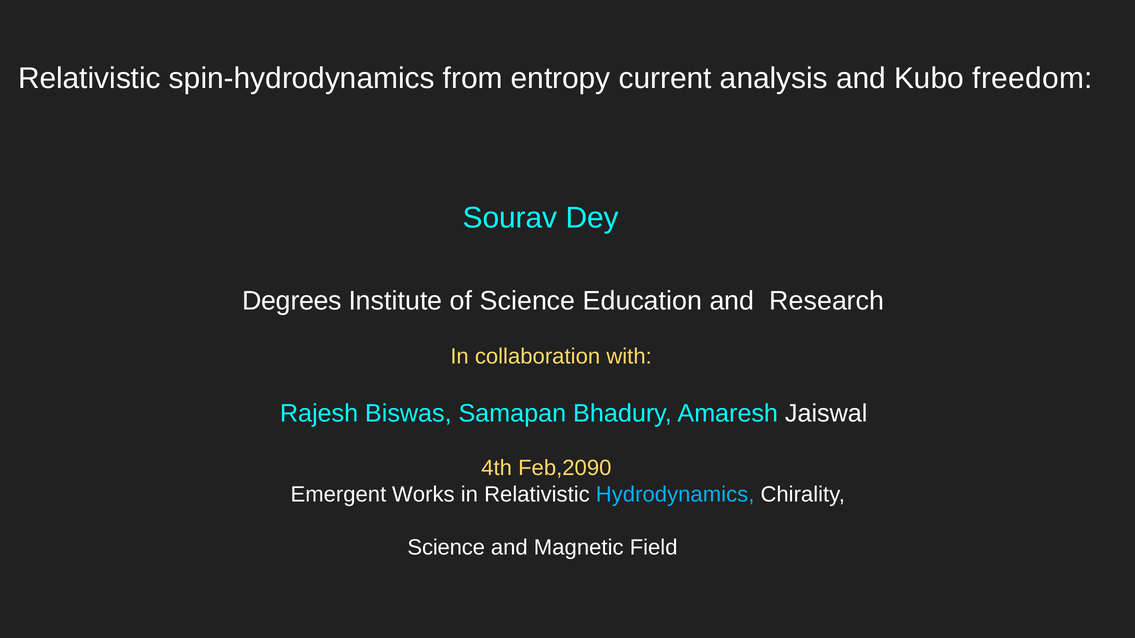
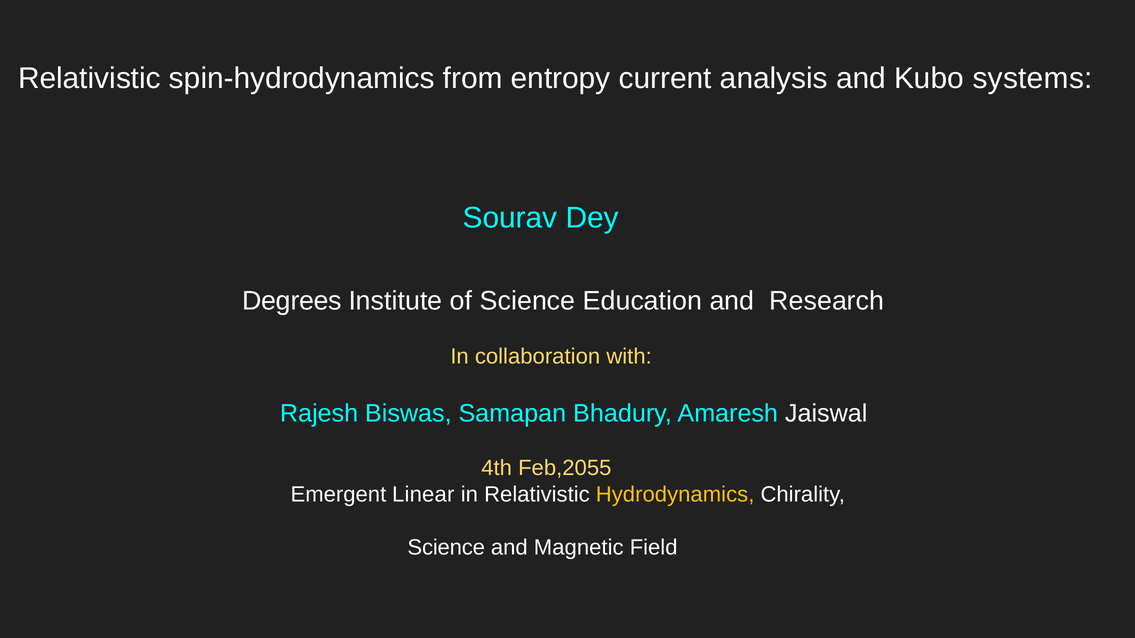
freedom: freedom -> systems
Feb,2090: Feb,2090 -> Feb,2055
Works: Works -> Linear
Hydrodynamics colour: light blue -> yellow
